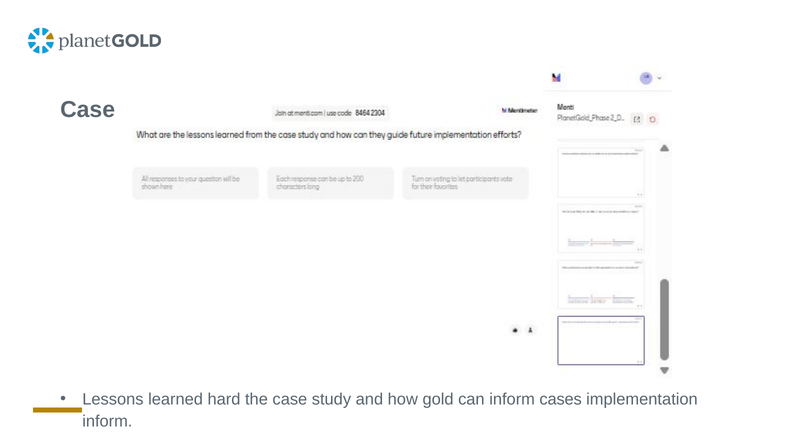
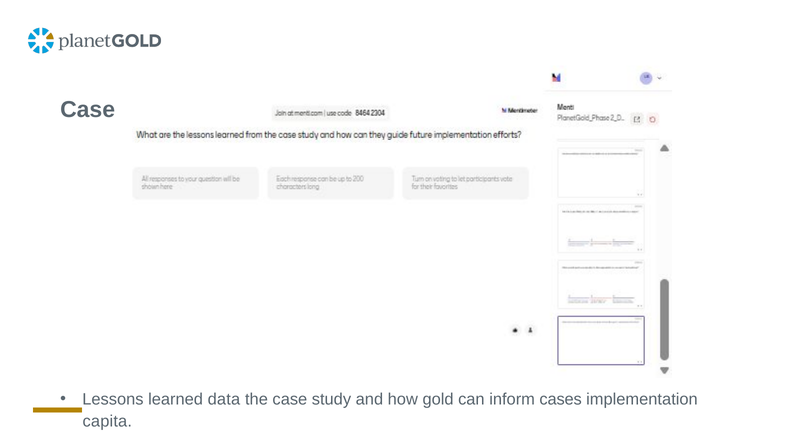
hard: hard -> data
inform at (107, 421): inform -> capita
